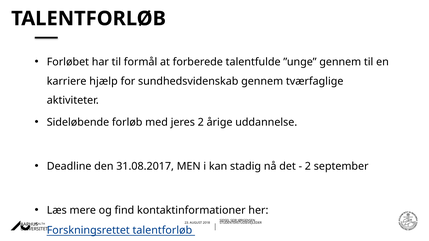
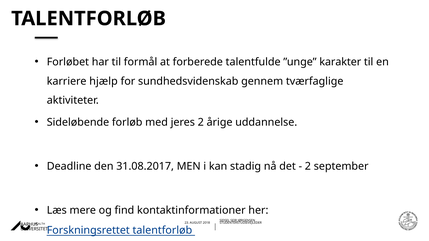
”unge gennem: gennem -> karakter
